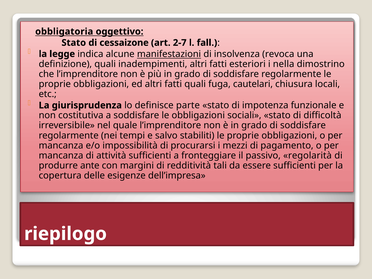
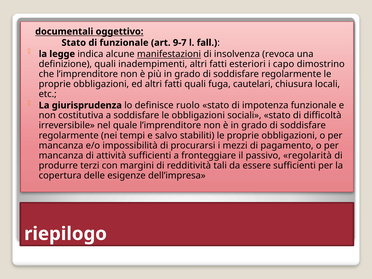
obbligatoria: obbligatoria -> documentali
di cessaizone: cessaizone -> funzionale
2-7: 2-7 -> 9-7
nella: nella -> capo
parte: parte -> ruolo
ante: ante -> terzi
